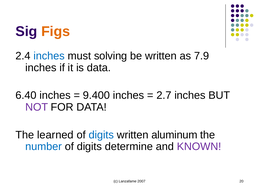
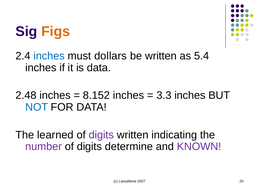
solving: solving -> dollars
7.9: 7.9 -> 5.4
6.40: 6.40 -> 2.48
9.400: 9.400 -> 8.152
2.7: 2.7 -> 3.3
NOT colour: purple -> blue
digits at (101, 134) colour: blue -> purple
aluminum: aluminum -> indicating
number colour: blue -> purple
